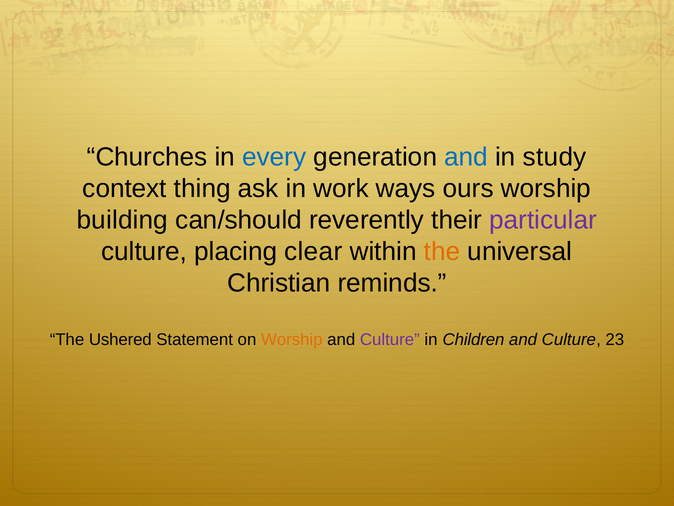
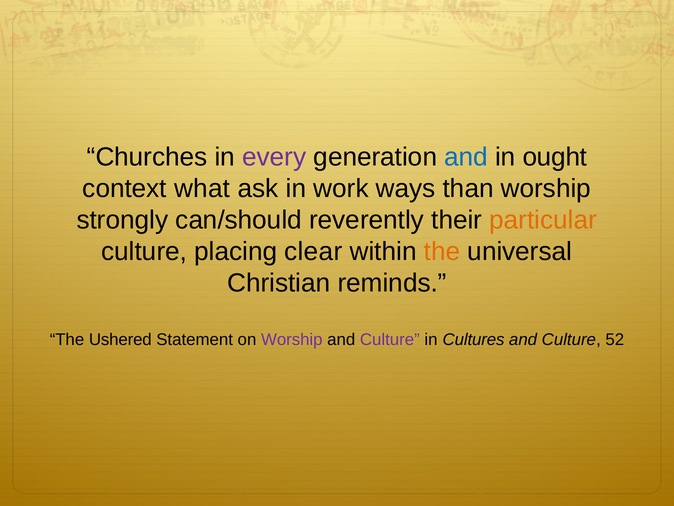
every colour: blue -> purple
study: study -> ought
thing: thing -> what
ours: ours -> than
building: building -> strongly
particular colour: purple -> orange
Worship at (292, 339) colour: orange -> purple
Children: Children -> Cultures
23: 23 -> 52
